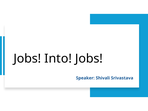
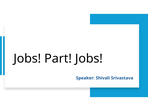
Into: Into -> Part
